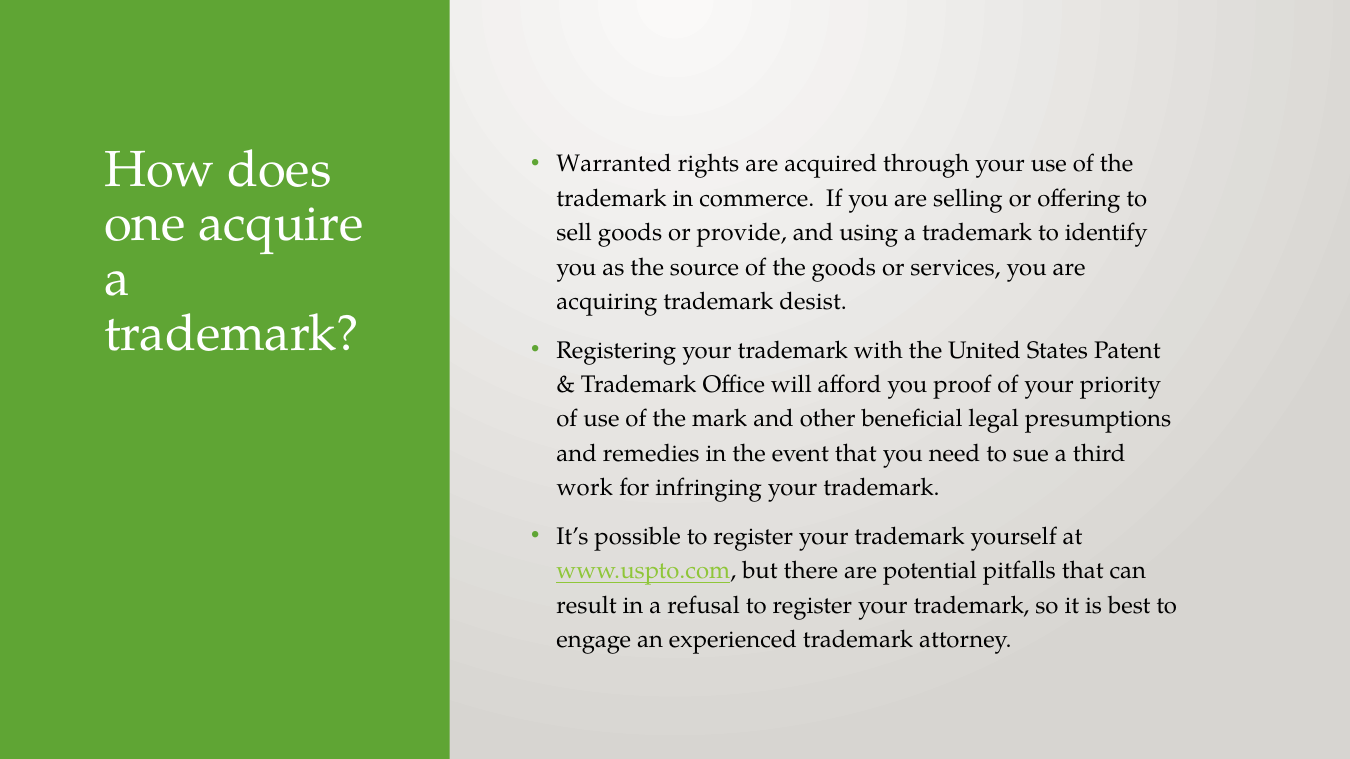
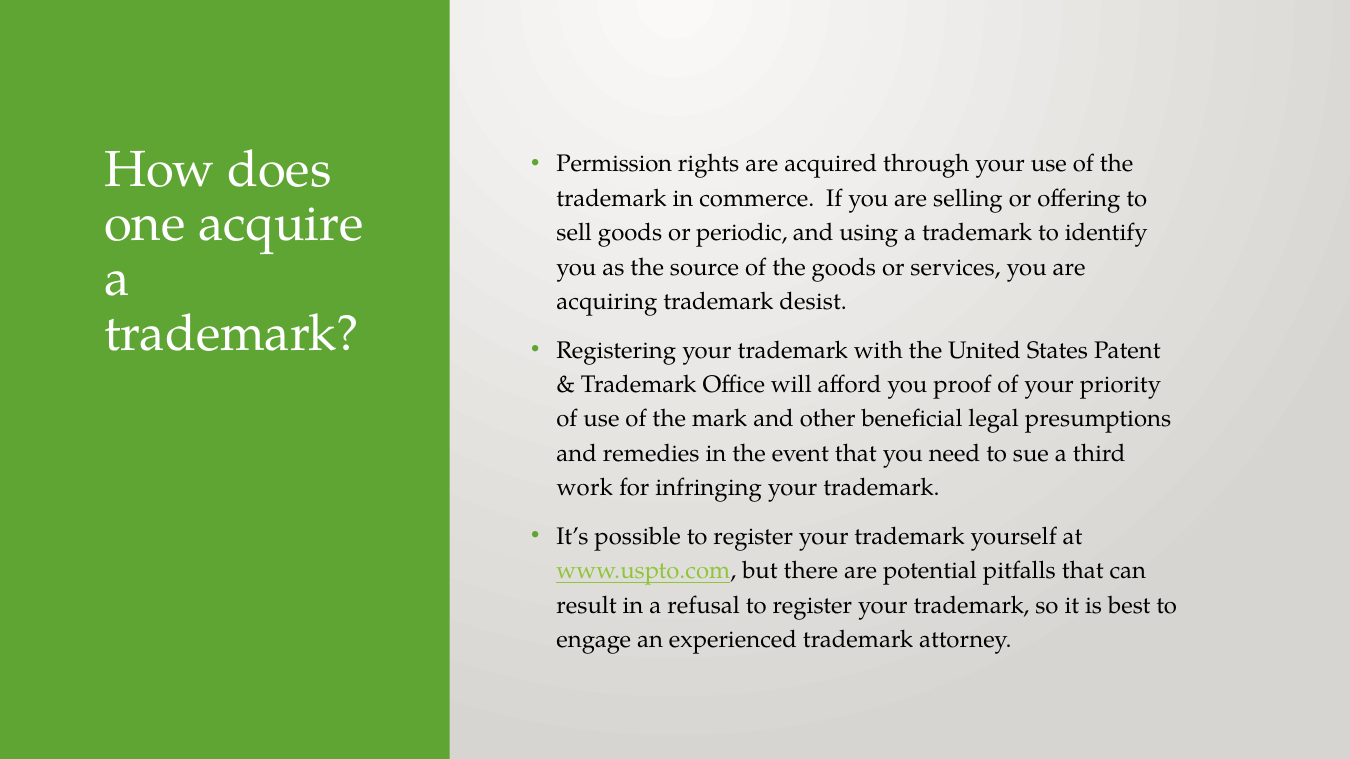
Warranted: Warranted -> Permission
provide: provide -> periodic
